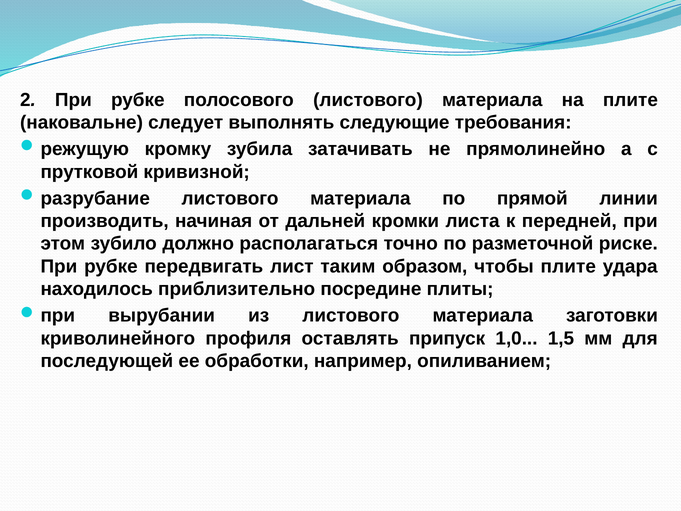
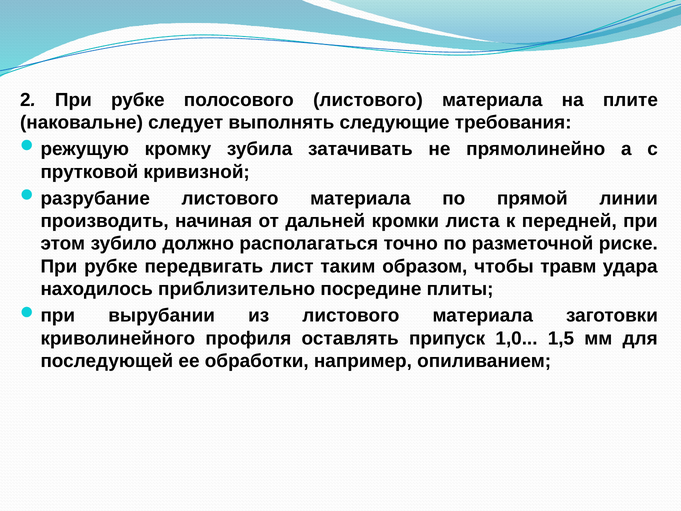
чтобы плите: плите -> травм
